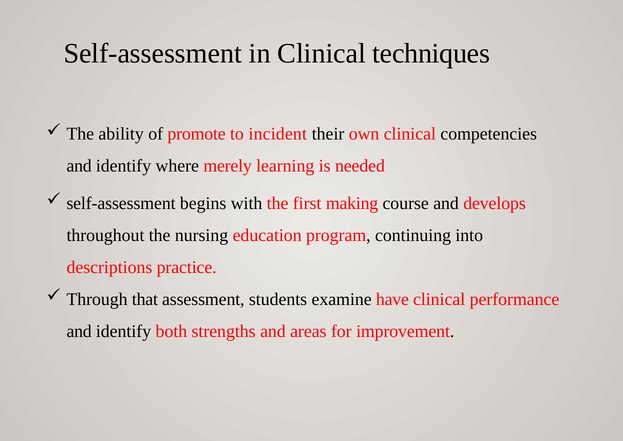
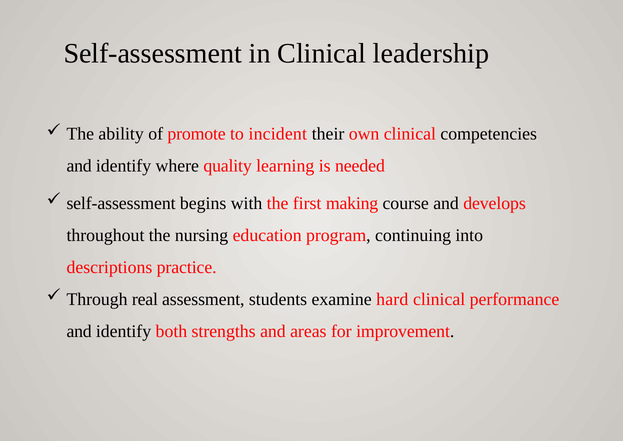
techniques: techniques -> leadership
merely: merely -> quality
that: that -> real
have: have -> hard
